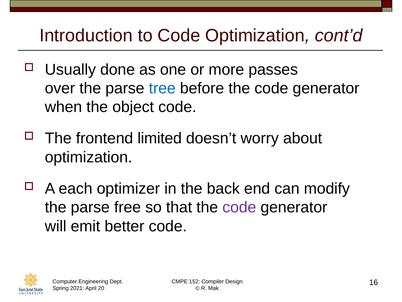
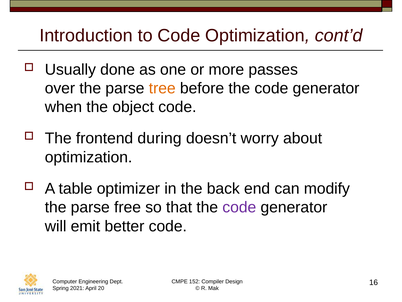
tree colour: blue -> orange
limited: limited -> during
each: each -> table
